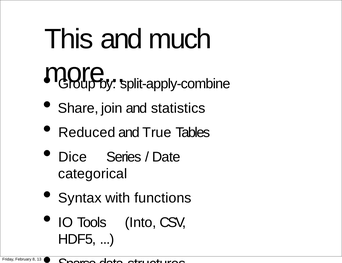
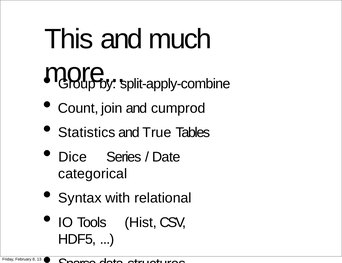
Share: Share -> Count
statistics: statistics -> cumprod
Reduced: Reduced -> Statistics
functions: functions -> relational
Into: Into -> Hist
